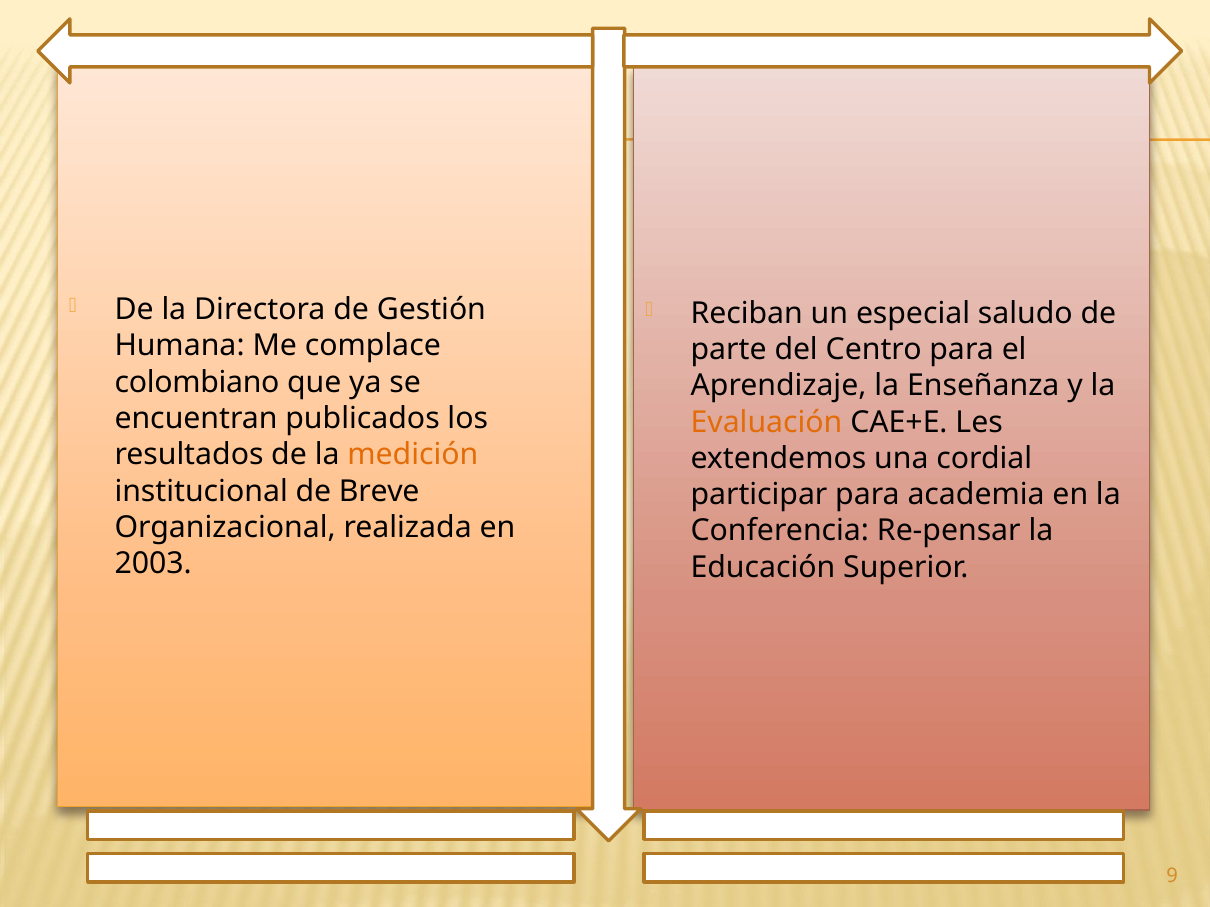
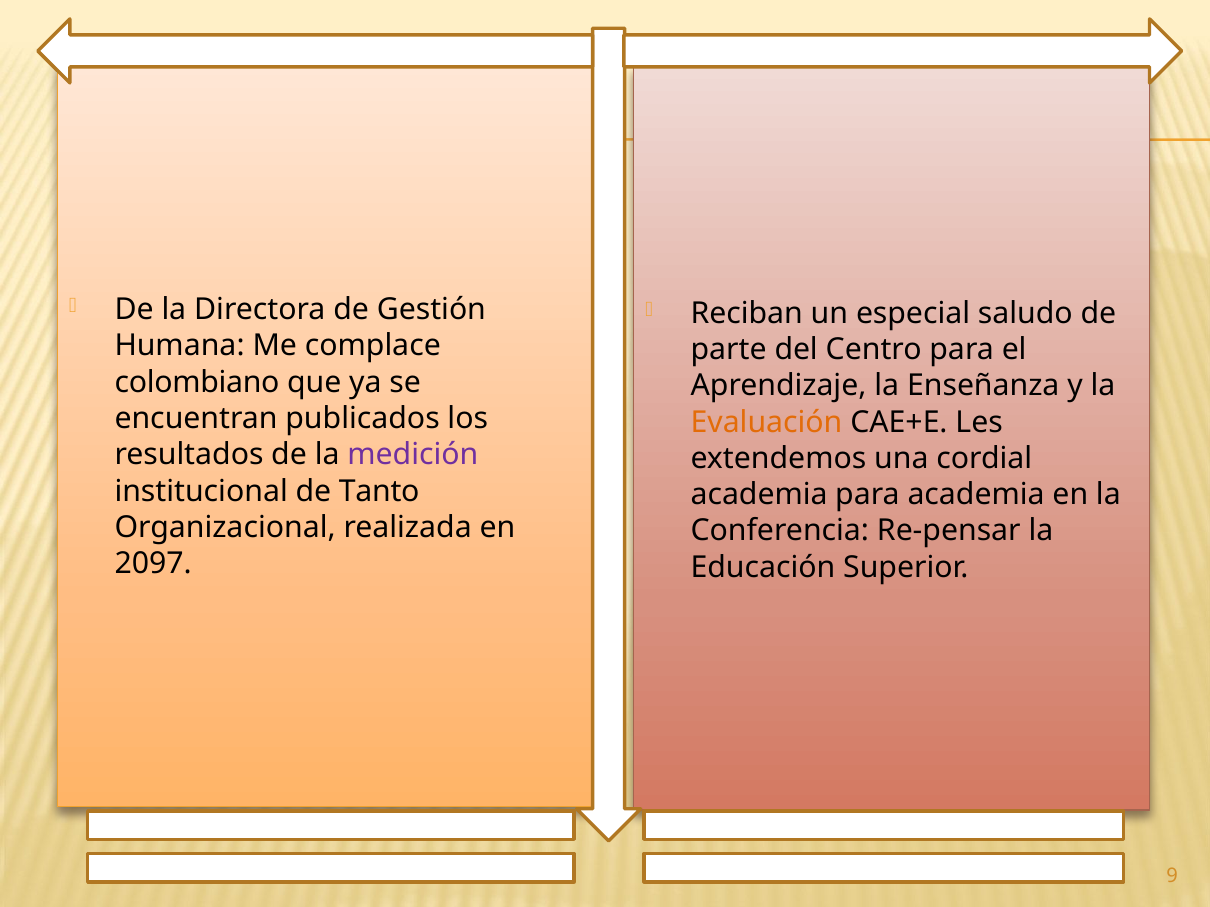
medición colour: orange -> purple
Breve: Breve -> Tanto
participar at (759, 495): participar -> academia
2003: 2003 -> 2097
